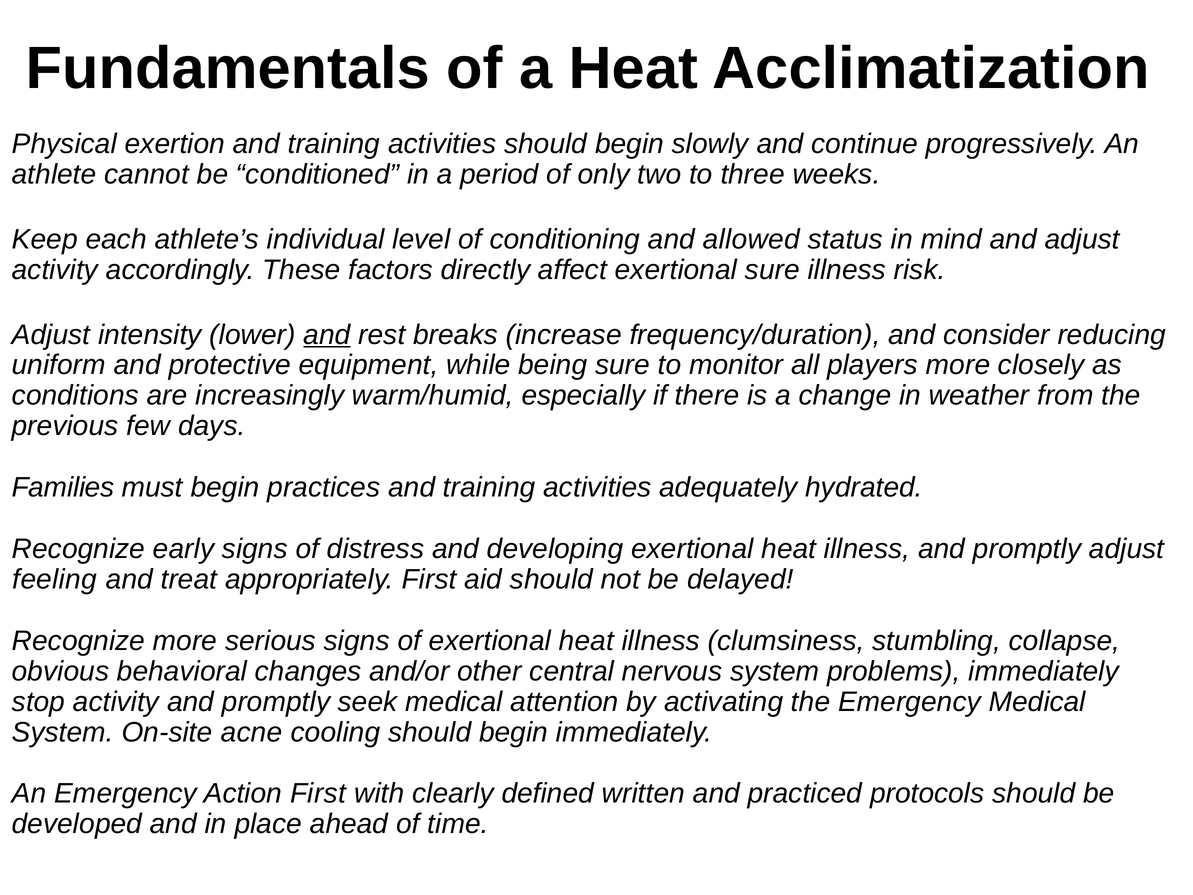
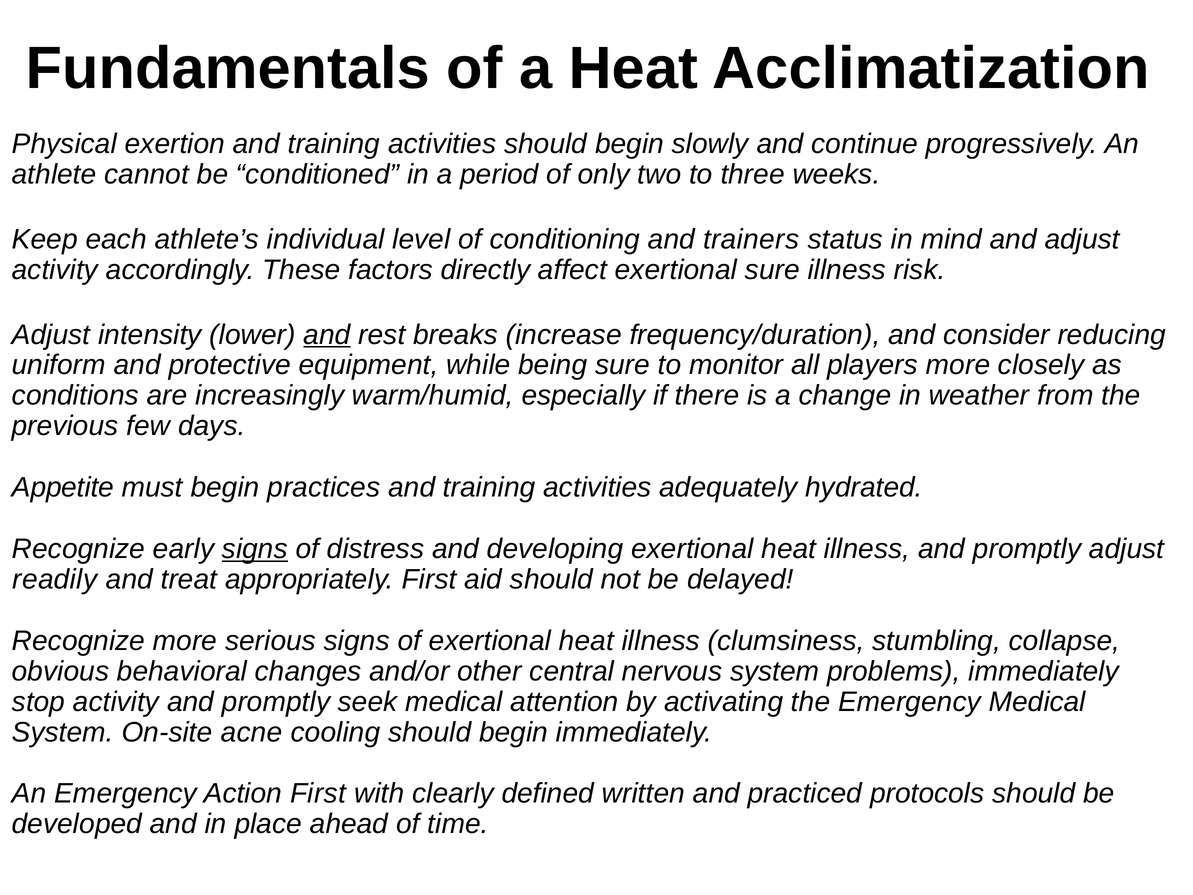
allowed: allowed -> trainers
Families: Families -> Appetite
signs at (255, 549) underline: none -> present
feeling: feeling -> readily
